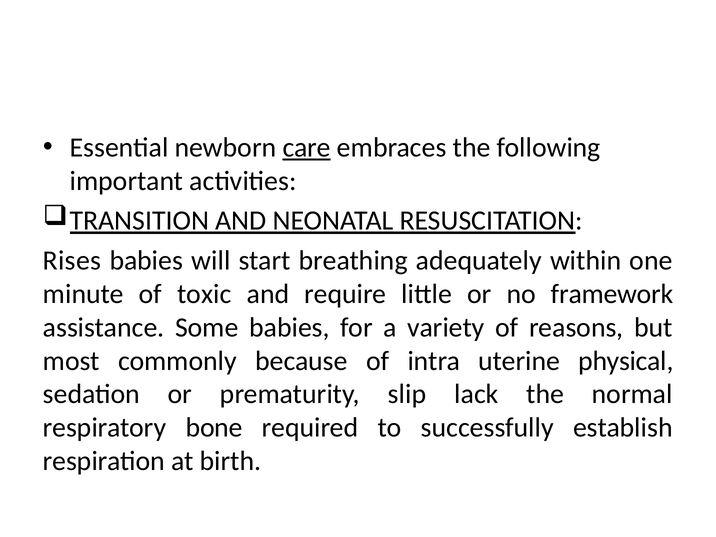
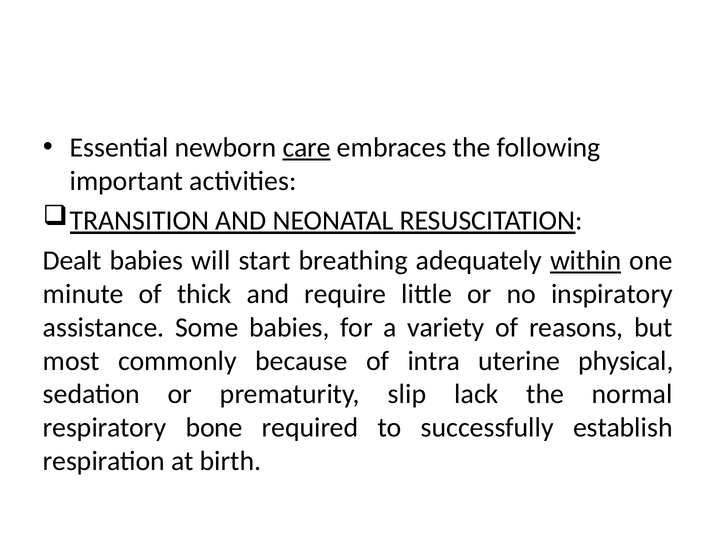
Rises: Rises -> Dealt
within underline: none -> present
toxic: toxic -> thick
framework: framework -> inspiratory
